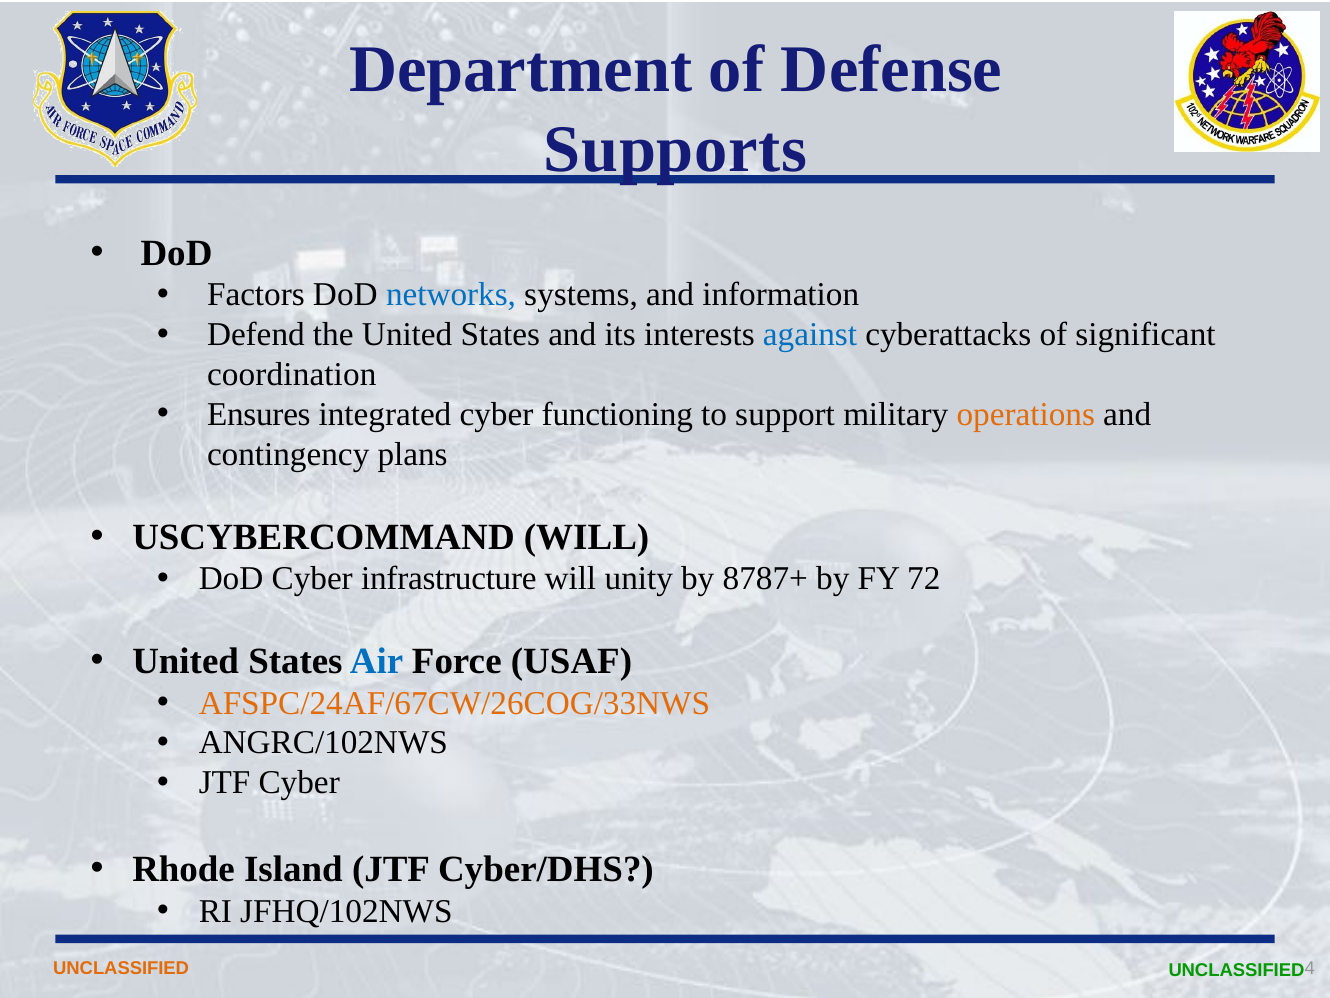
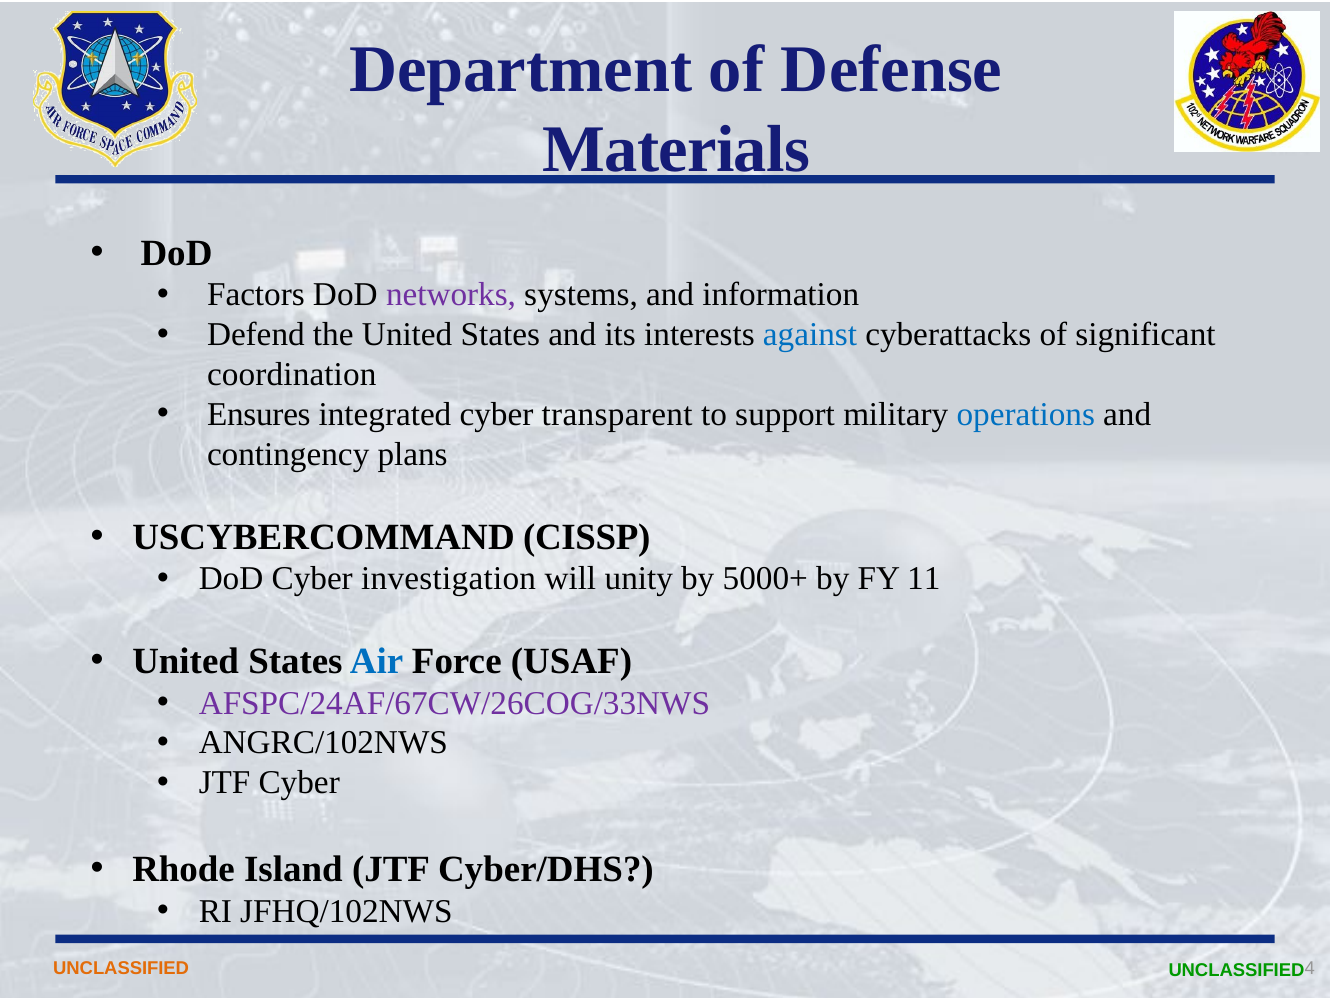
Supports: Supports -> Materials
networks colour: blue -> purple
functioning: functioning -> transparent
operations colour: orange -> blue
USCYBERCOMMAND WILL: WILL -> CISSP
infrastructure: infrastructure -> investigation
8787+: 8787+ -> 5000+
72: 72 -> 11
AFSPC/24AF/67CW/26COG/33NWS colour: orange -> purple
